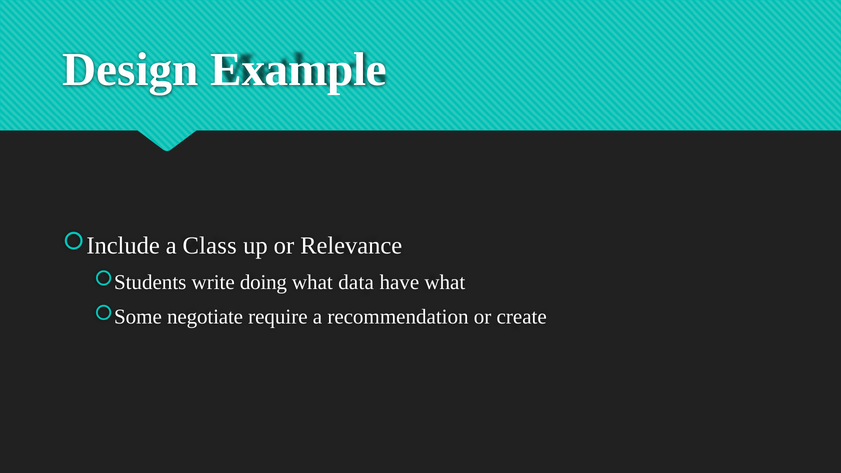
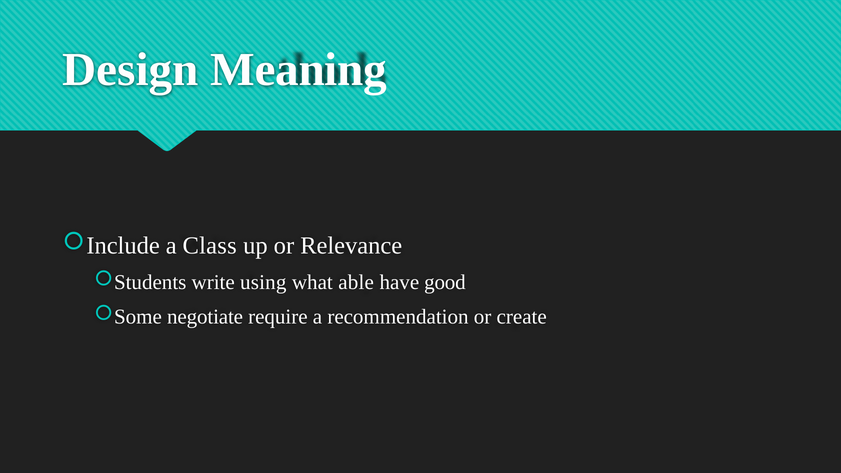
Example: Example -> Meaning
doing: doing -> using
data: data -> able
have what: what -> good
